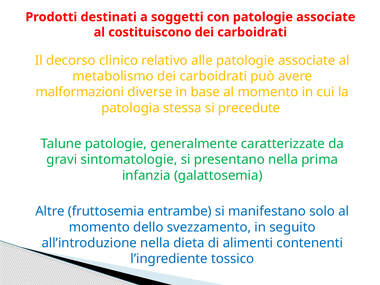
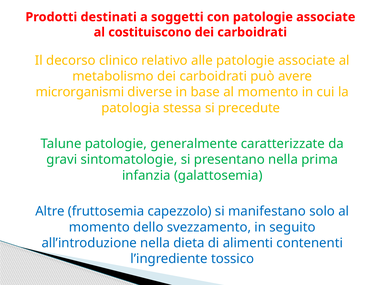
malformazioni: malformazioni -> microrganismi
entrambe: entrambe -> capezzolo
